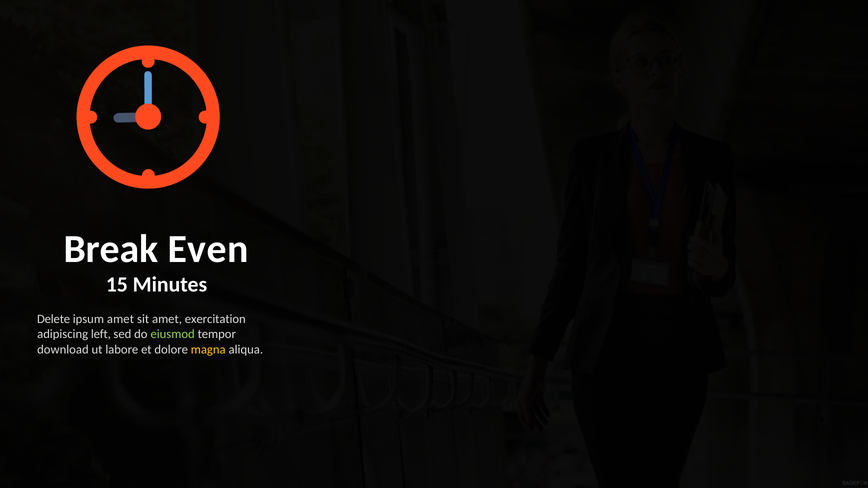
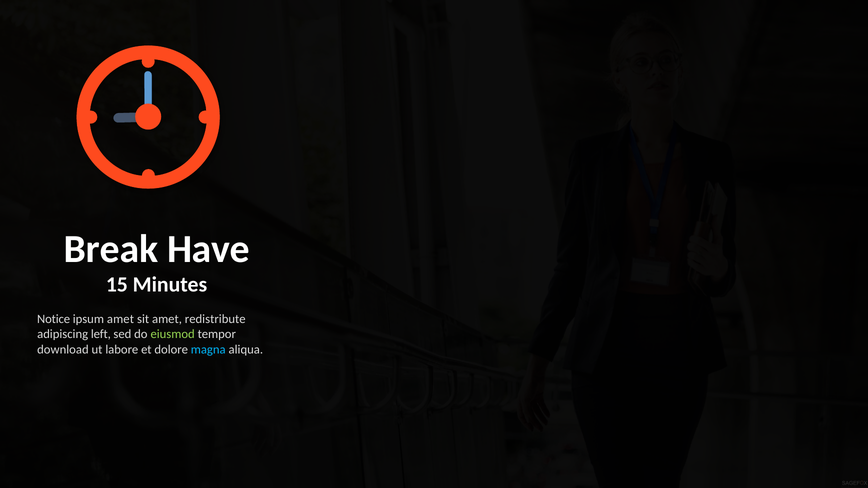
Even: Even -> Have
Delete: Delete -> Notice
exercitation: exercitation -> redistribute
magna colour: yellow -> light blue
